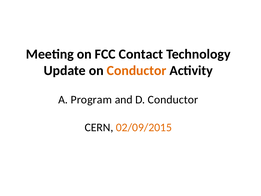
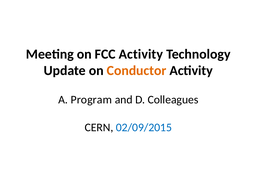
FCC Contact: Contact -> Activity
D Conductor: Conductor -> Colleagues
02/09/2015 colour: orange -> blue
